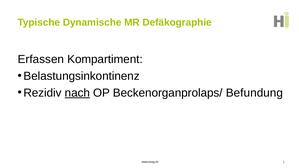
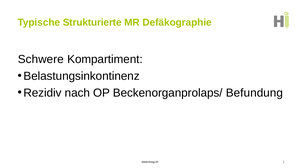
Dynamische: Dynamische -> Strukturierte
Erfassen: Erfassen -> Schwere
nach underline: present -> none
